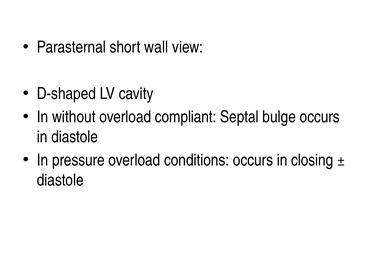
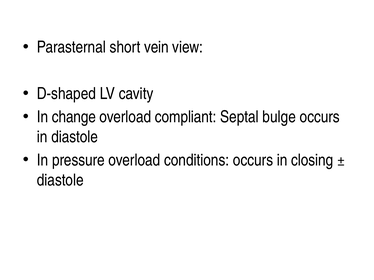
wall: wall -> vein
without: without -> change
